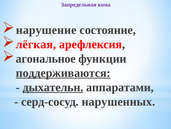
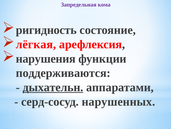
нарушение: нарушение -> ригидность
агональное: агональное -> нарушения
поддерживаются underline: present -> none
